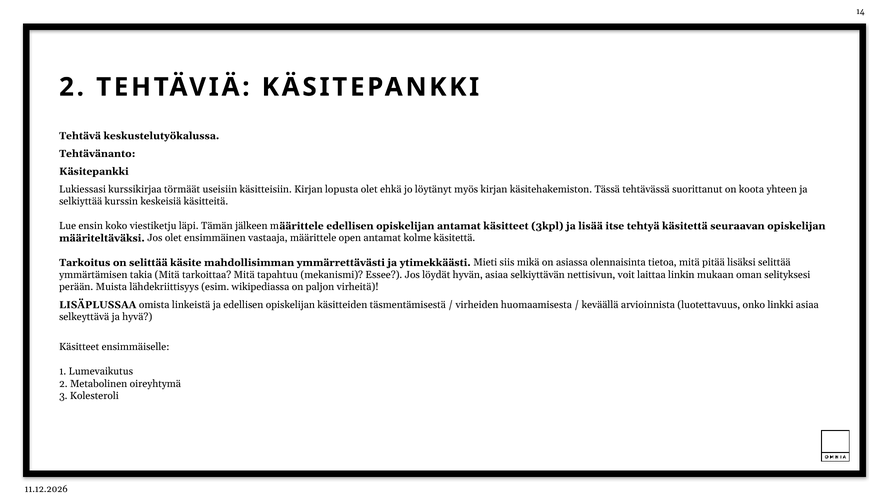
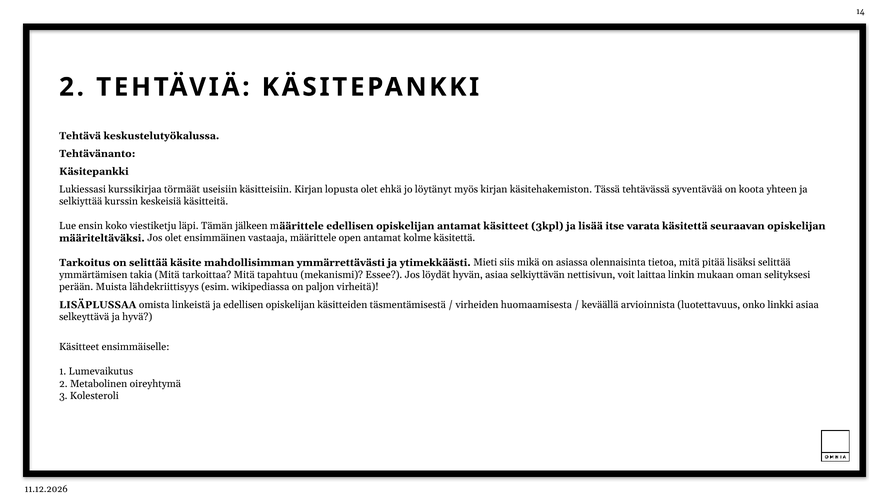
suorittanut: suorittanut -> syventävää
tehtyä: tehtyä -> varata
